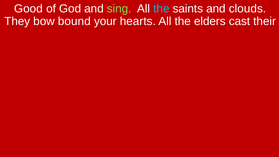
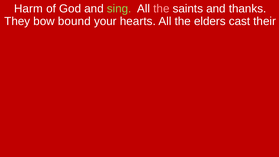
Good: Good -> Harm
the at (161, 9) colour: light blue -> pink
clouds: clouds -> thanks
